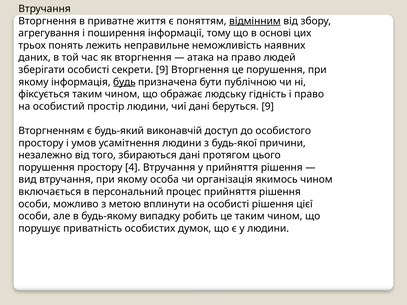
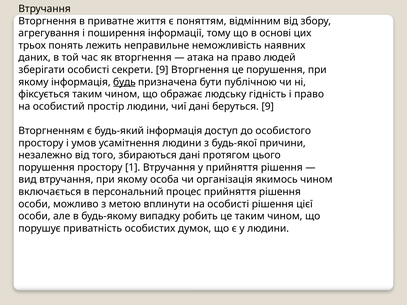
відмінним underline: present -> none
будь-який виконавчій: виконавчій -> інформація
4: 4 -> 1
